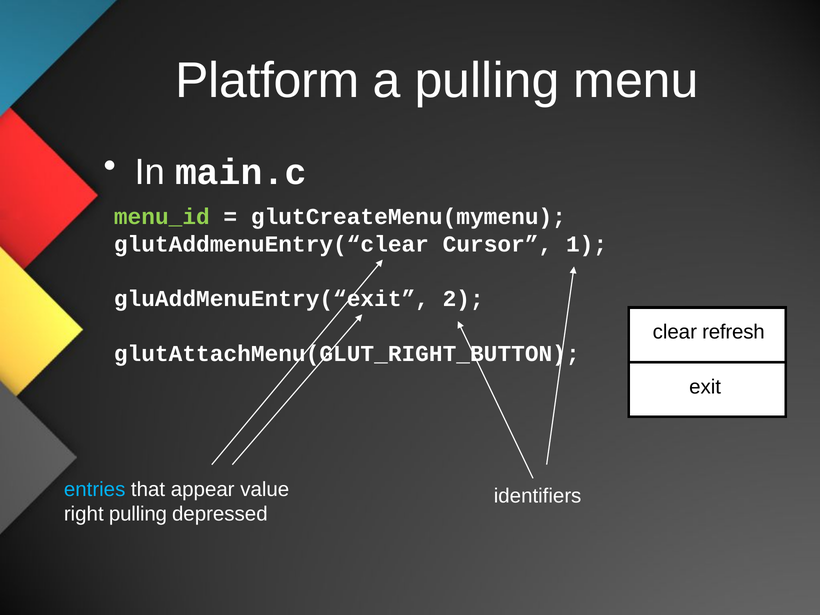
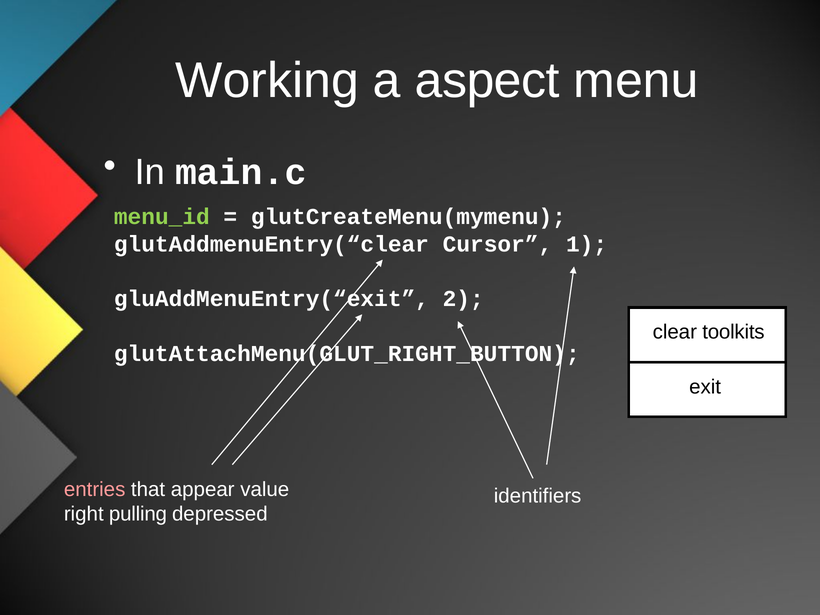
Platform: Platform -> Working
a pulling: pulling -> aspect
refresh: refresh -> toolkits
entries colour: light blue -> pink
